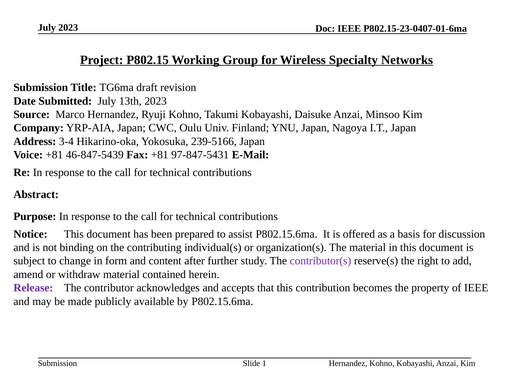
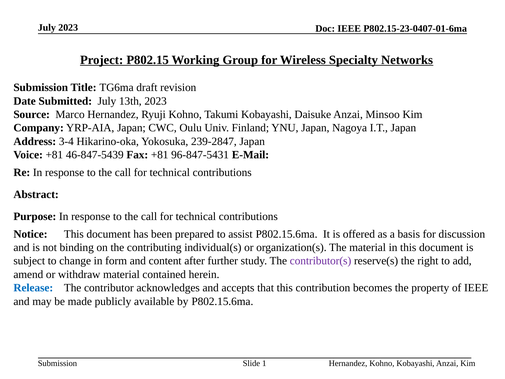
239-5166: 239-5166 -> 239-2847
97-847-5431: 97-847-5431 -> 96-847-5431
Release colour: purple -> blue
